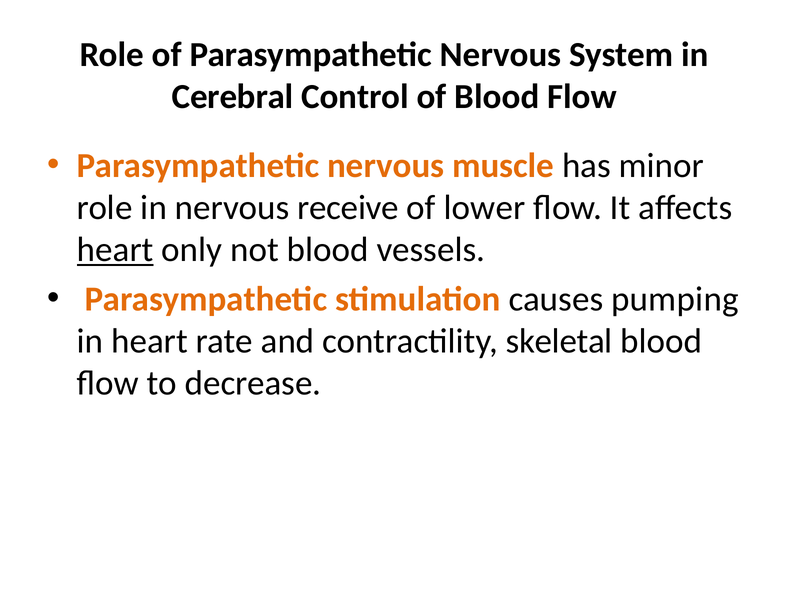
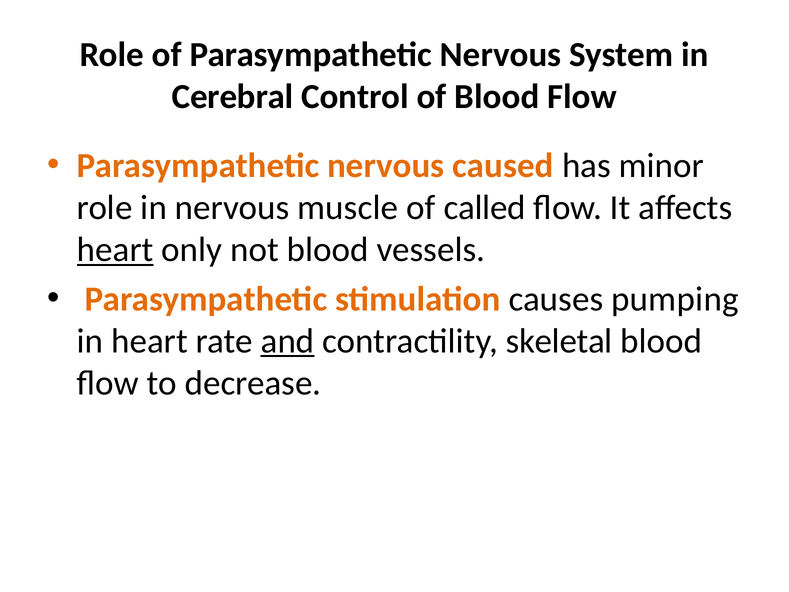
muscle: muscle -> caused
receive: receive -> muscle
lower: lower -> called
and underline: none -> present
